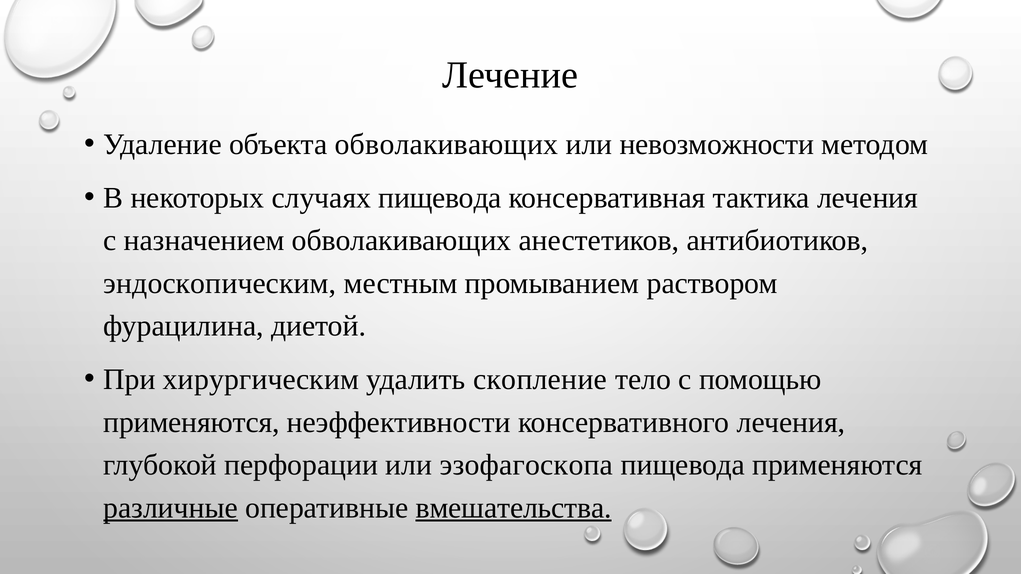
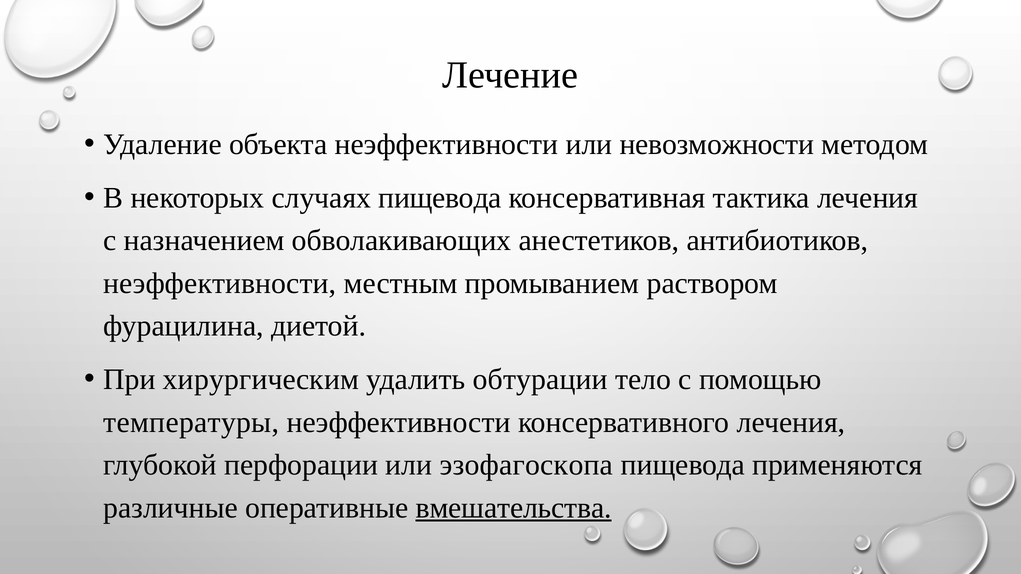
объекта обволакивающих: обволакивающих -> неэффективности
эндоскопическим at (220, 284): эндоскопическим -> неэффективности
скопление: скопление -> обтурации
применяются at (191, 423): применяются -> температуры
различные underline: present -> none
